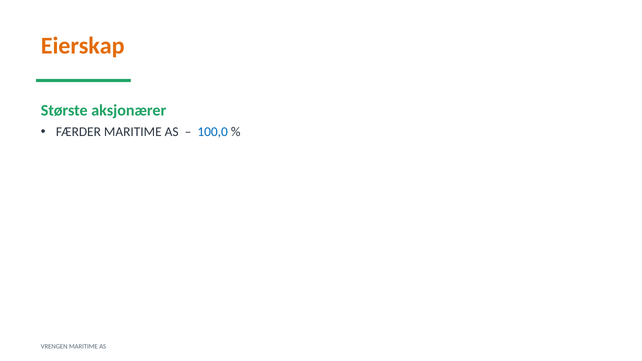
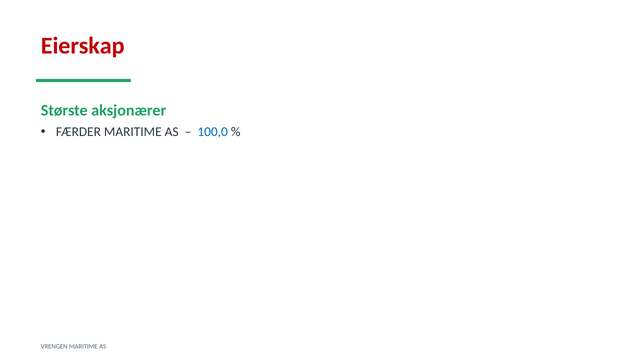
Eierskap colour: orange -> red
